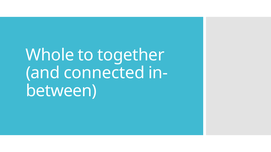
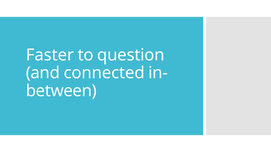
Whole: Whole -> Faster
together: together -> question
